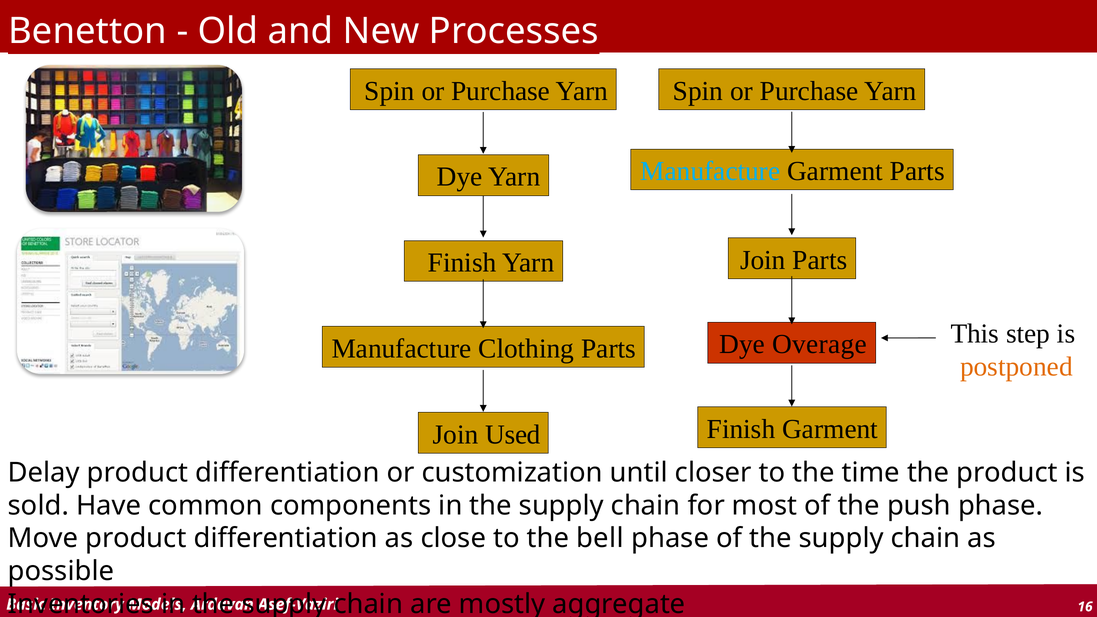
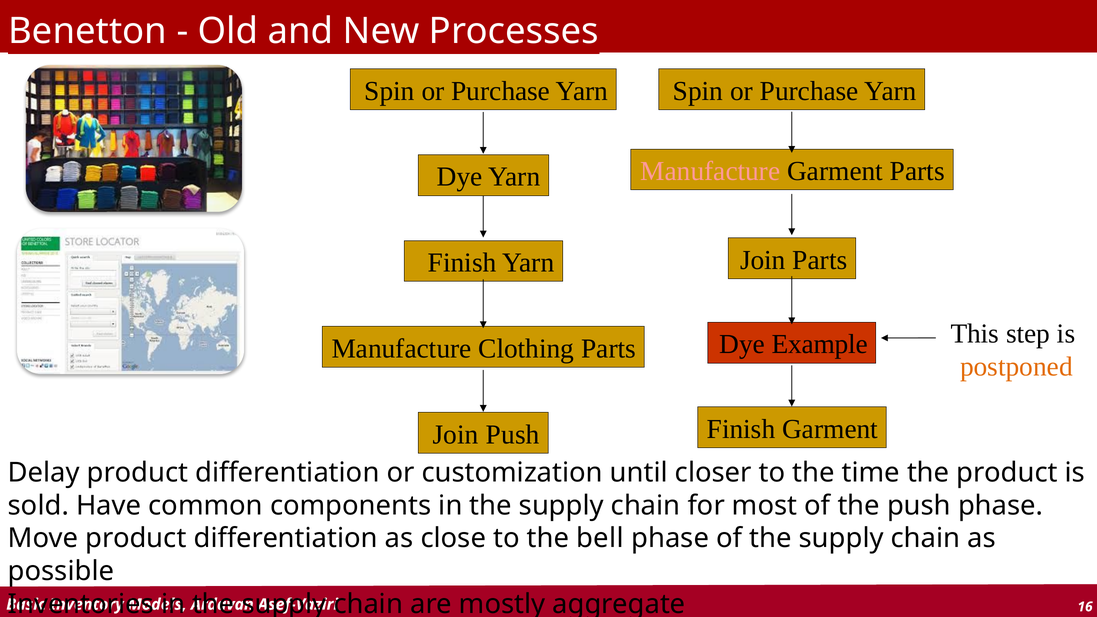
Manufacture at (710, 171) colour: light blue -> pink
Overage: Overage -> Example
Join Used: Used -> Push
